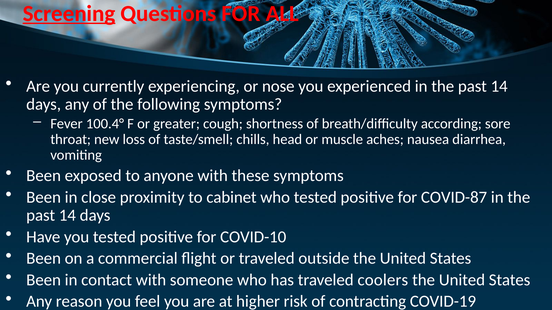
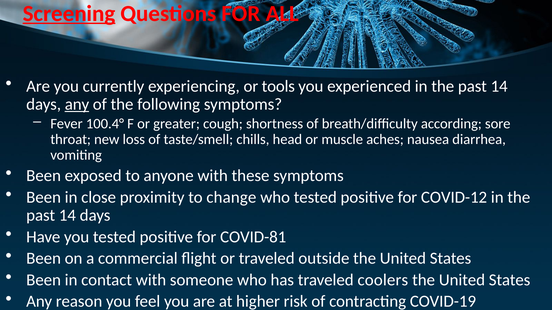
nose: nose -> tools
any at (77, 105) underline: none -> present
cabinet: cabinet -> change
COVID-87: COVID-87 -> COVID-12
COVID-10: COVID-10 -> COVID-81
